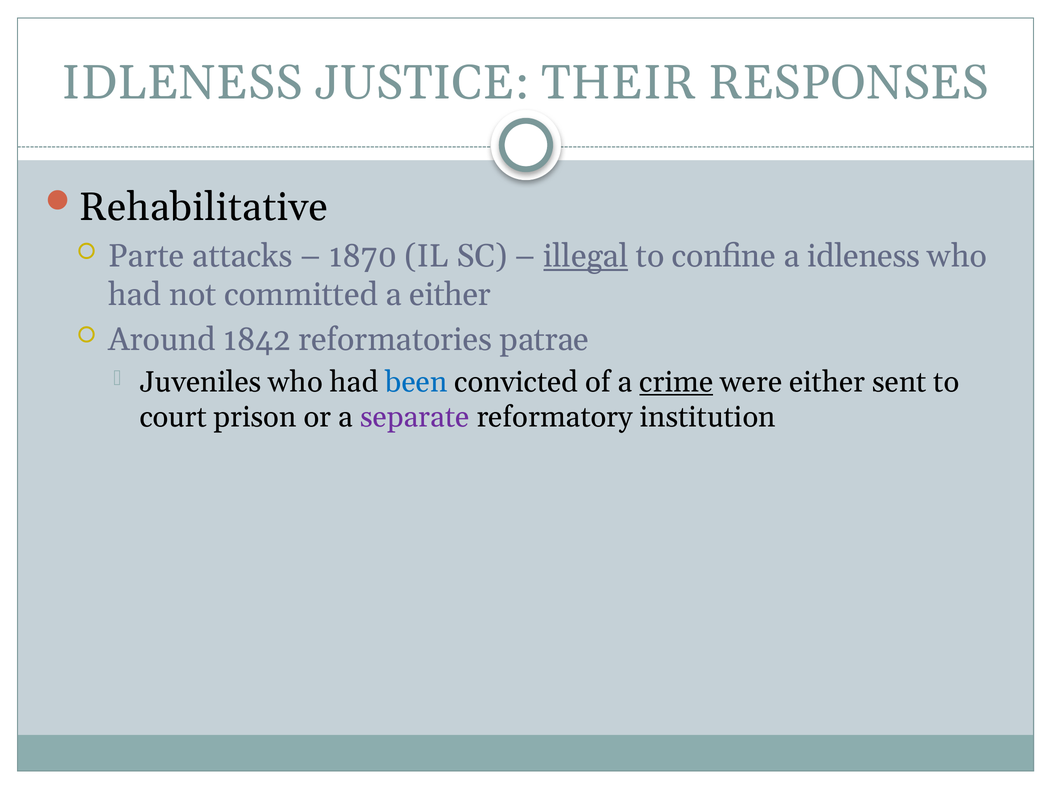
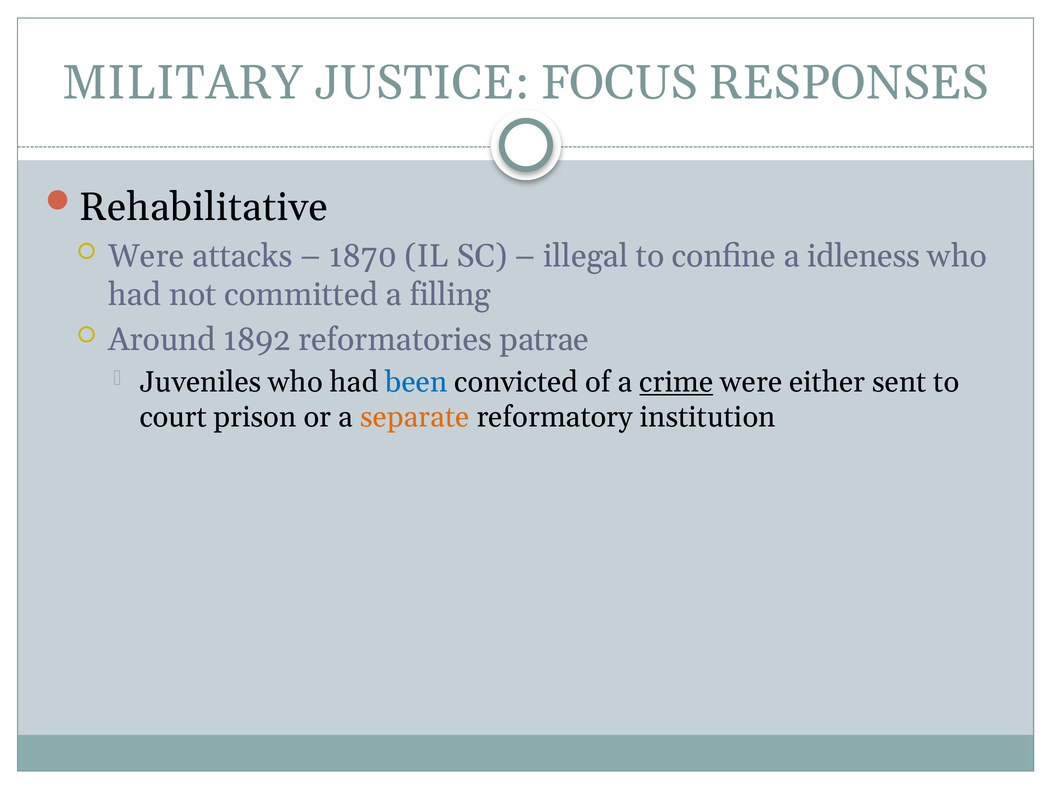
IDLENESS at (182, 83): IDLENESS -> MILITARY
THEIR: THEIR -> FOCUS
Parte at (146, 256): Parte -> Were
illegal underline: present -> none
a either: either -> filling
1842: 1842 -> 1892
separate colour: purple -> orange
